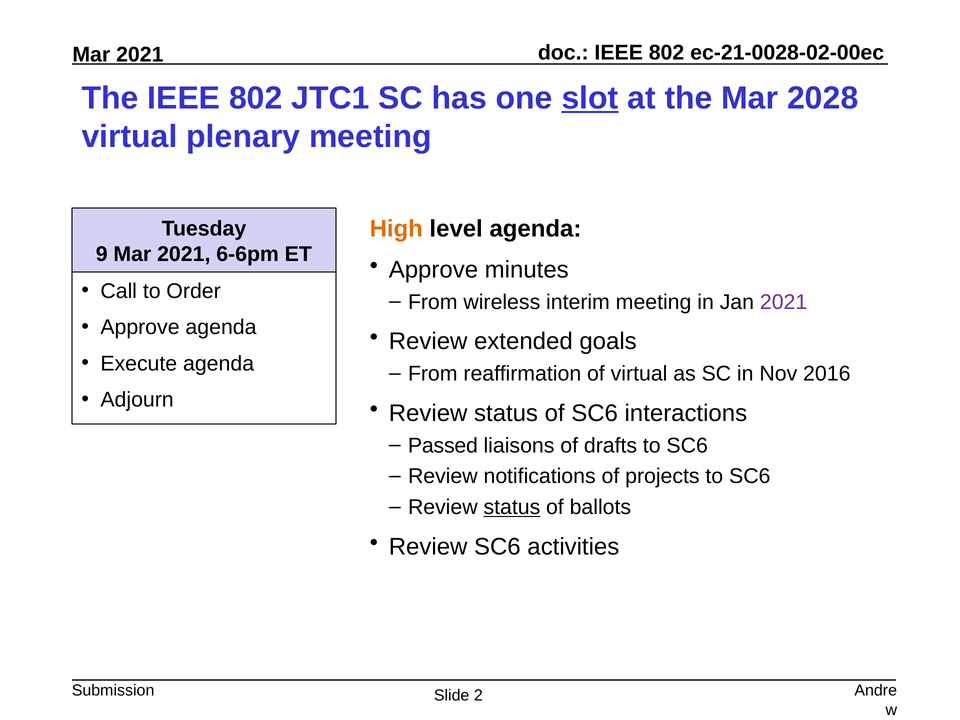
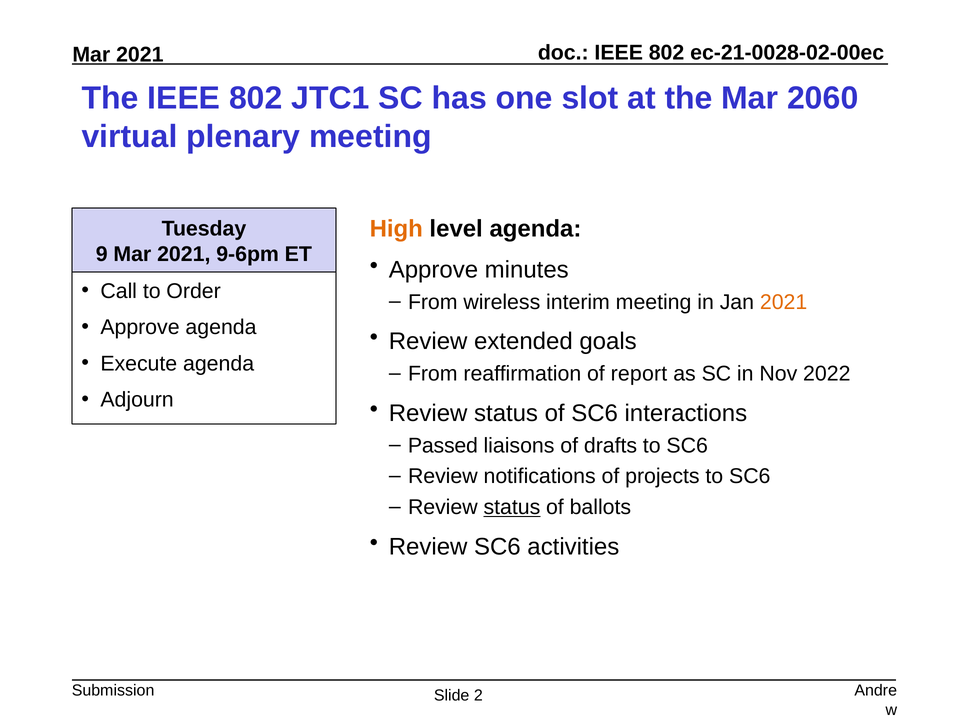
slot underline: present -> none
2028: 2028 -> 2060
6-6pm: 6-6pm -> 9-6pm
2021 at (784, 302) colour: purple -> orange
of virtual: virtual -> report
2016: 2016 -> 2022
